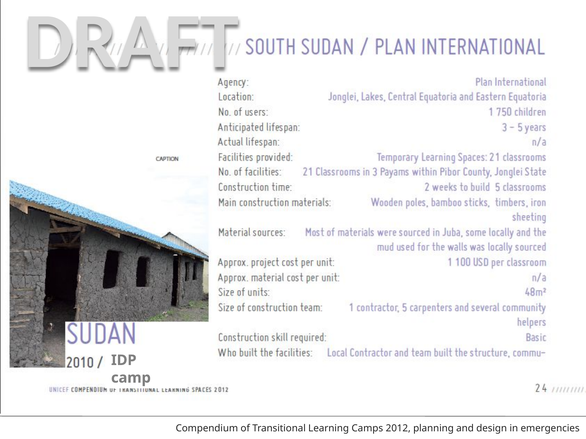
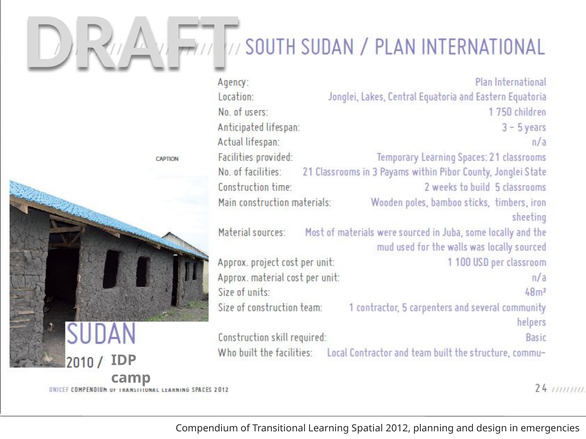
Camps: Camps -> Spatial
